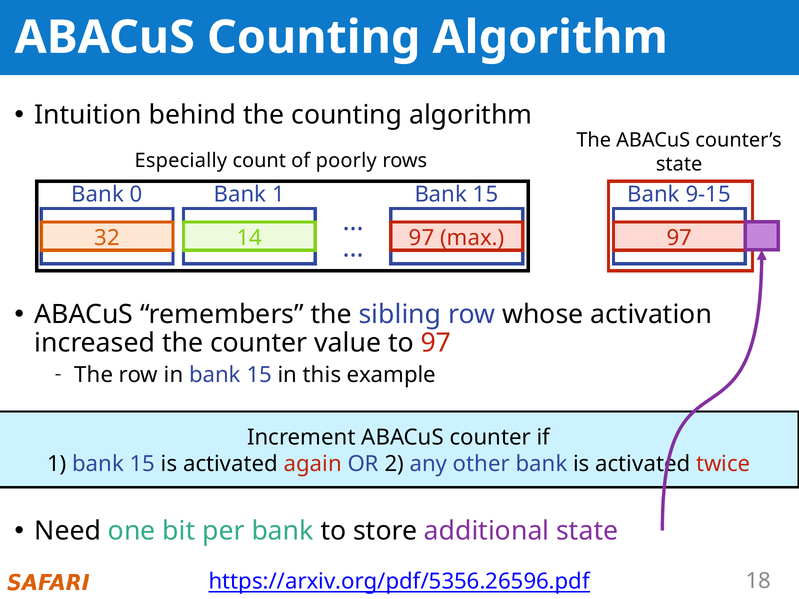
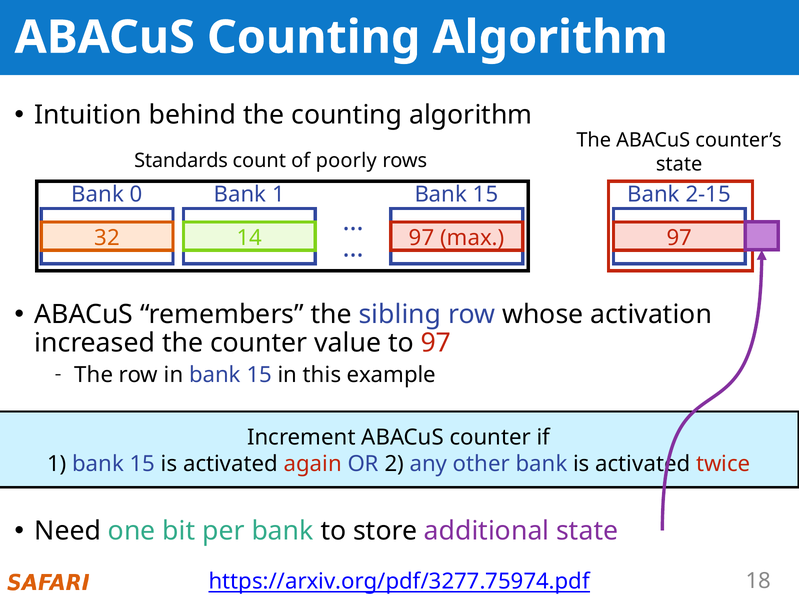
Especially: Especially -> Standards
9-15: 9-15 -> 2-15
https://arxiv.org/pdf/5356.26596.pdf: https://arxiv.org/pdf/5356.26596.pdf -> https://arxiv.org/pdf/3277.75974.pdf
